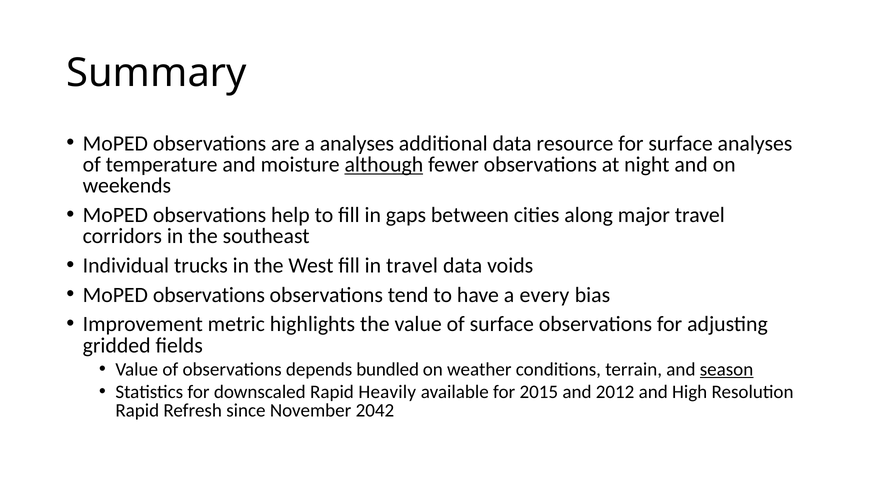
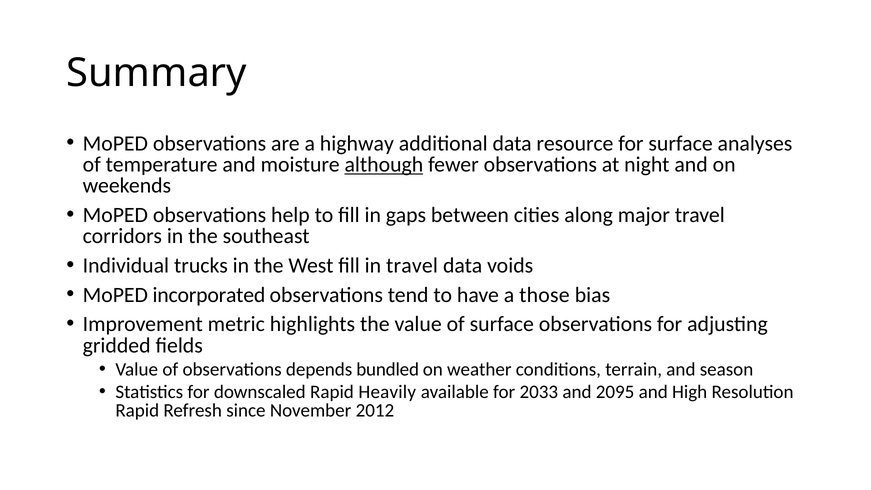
a analyses: analyses -> highway
observations at (209, 295): observations -> incorporated
every: every -> those
season underline: present -> none
2015: 2015 -> 2033
2012: 2012 -> 2095
2042: 2042 -> 2012
